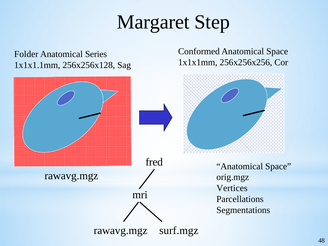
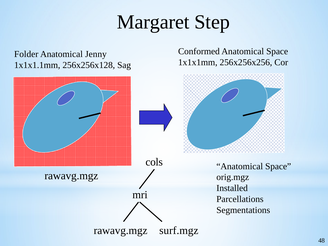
Series: Series -> Jenny
fred: fred -> cols
Vertices: Vertices -> Installed
